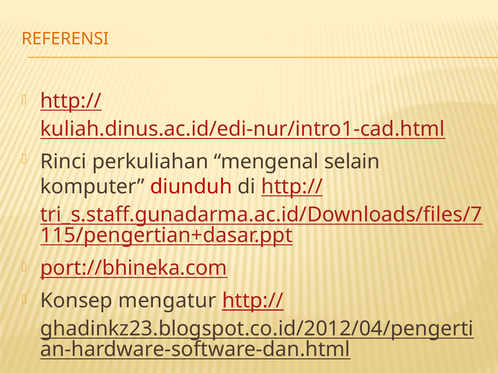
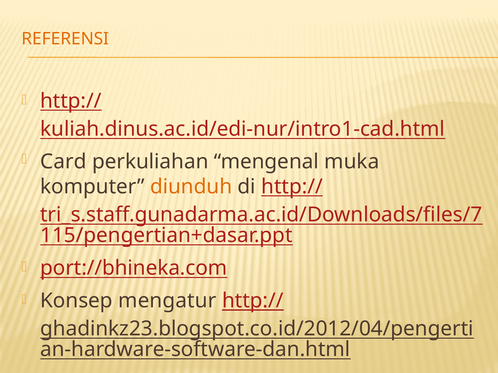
Rinci: Rinci -> Card
selain: selain -> muka
diunduh colour: red -> orange
